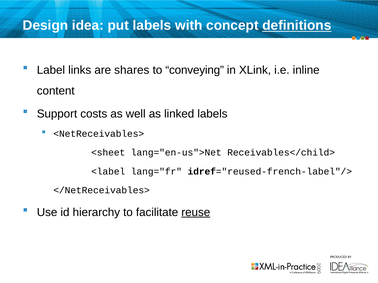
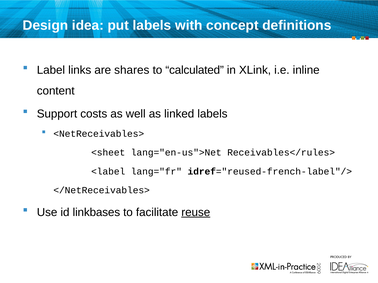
definitions underline: present -> none
conveying: conveying -> calculated
Receivables</child>: Receivables</child> -> Receivables</rules>
hierarchy: hierarchy -> linkbases
